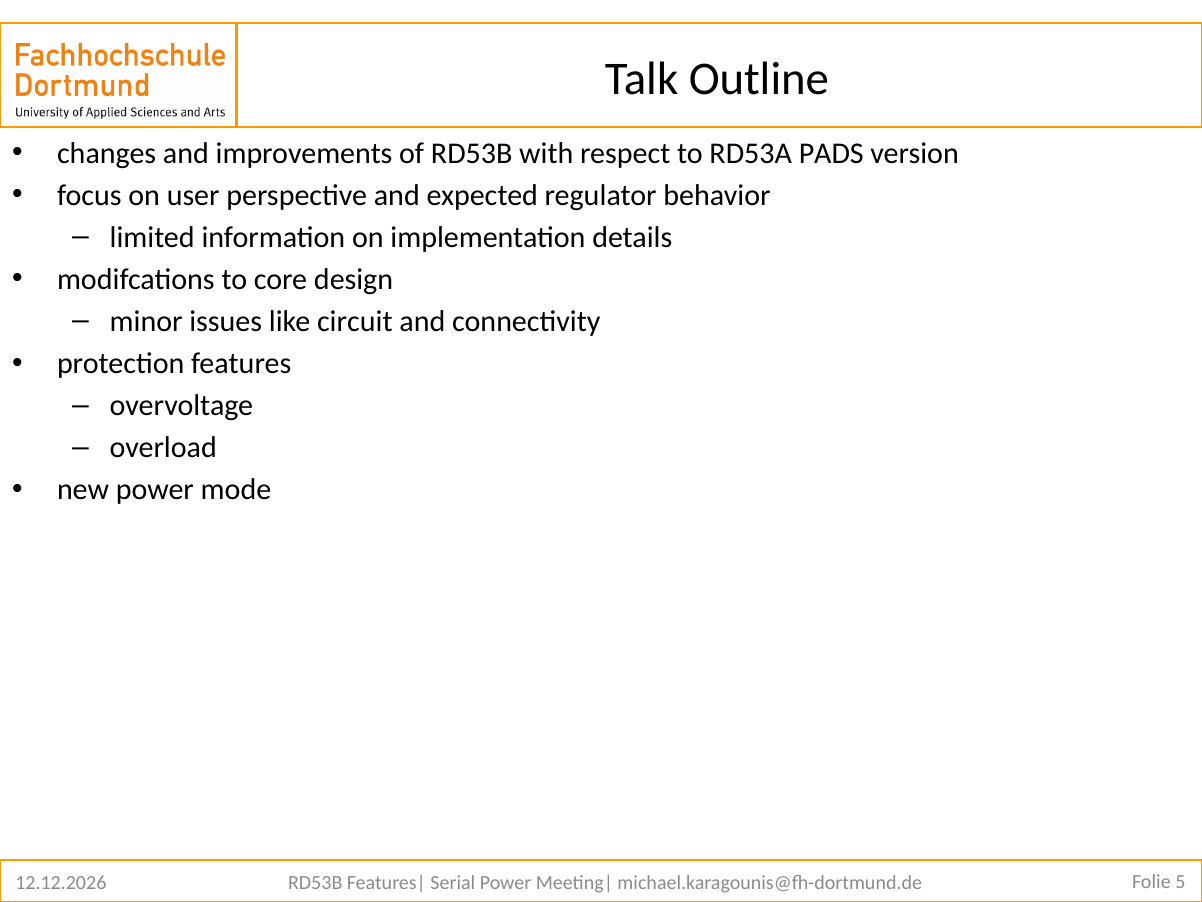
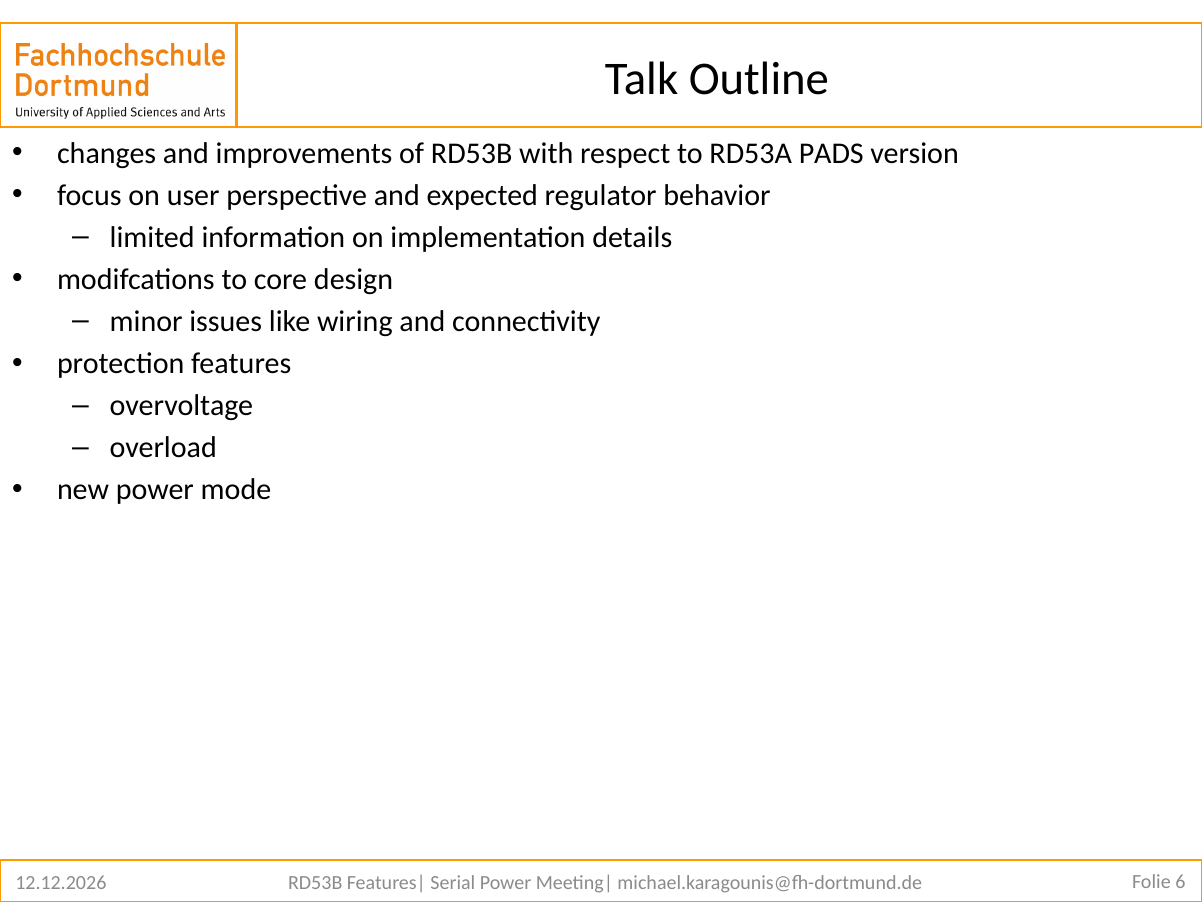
circuit: circuit -> wiring
5: 5 -> 6
